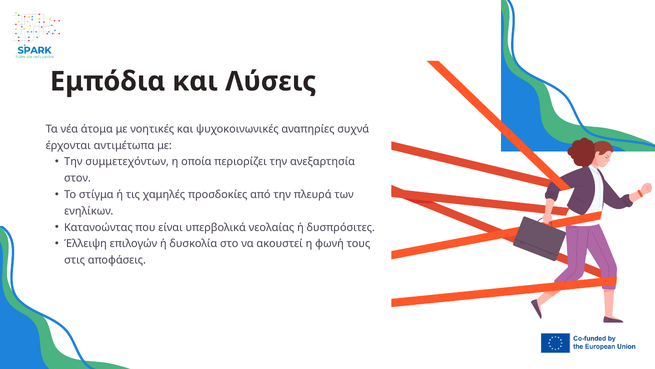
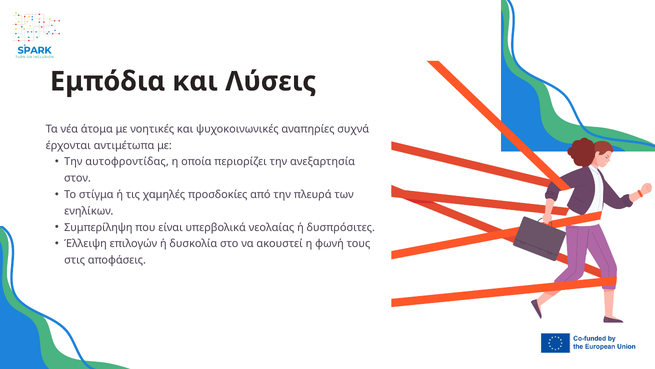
συμμετεχόντων: συμμετεχόντων -> αυτοφροντίδας
Κατανοώντας: Κατανοώντας -> Συμπερίληψη
